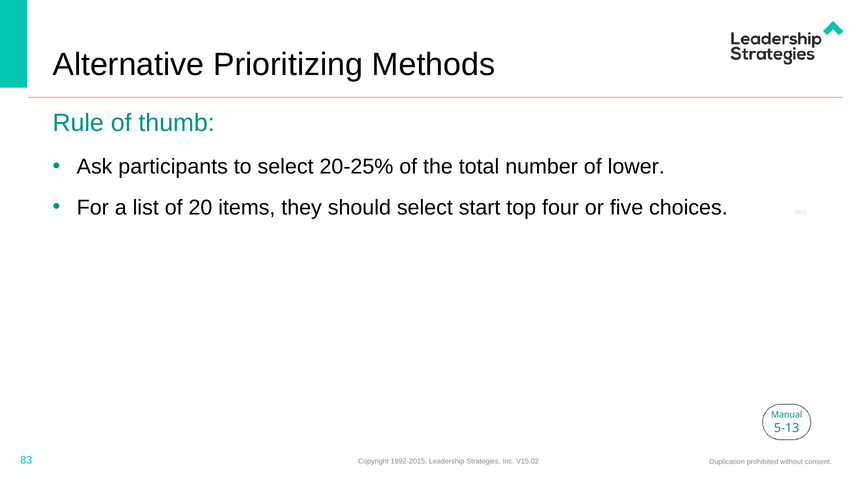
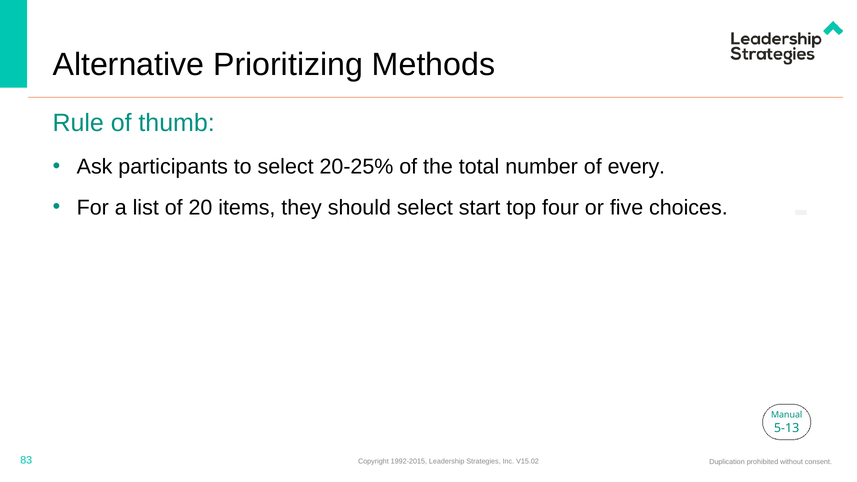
lower: lower -> every
